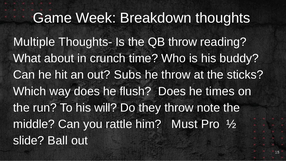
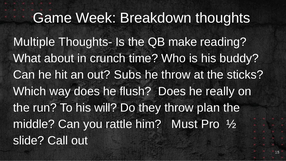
QB throw: throw -> make
times: times -> really
note: note -> plan
Ball: Ball -> Call
